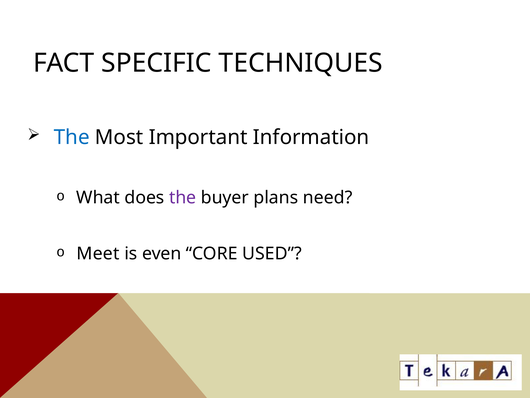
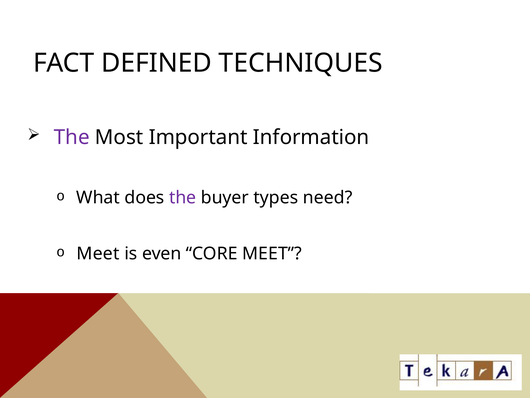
SPECIFIC: SPECIFIC -> DEFINED
The at (72, 137) colour: blue -> purple
plans: plans -> types
CORE USED: USED -> MEET
